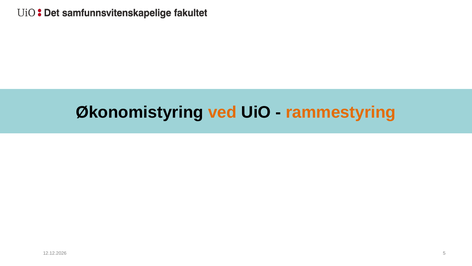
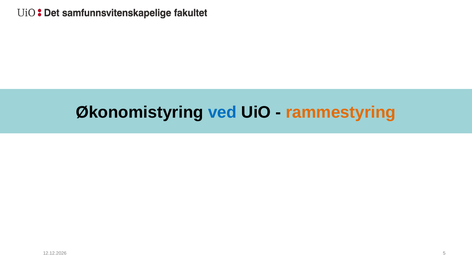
ved colour: orange -> blue
